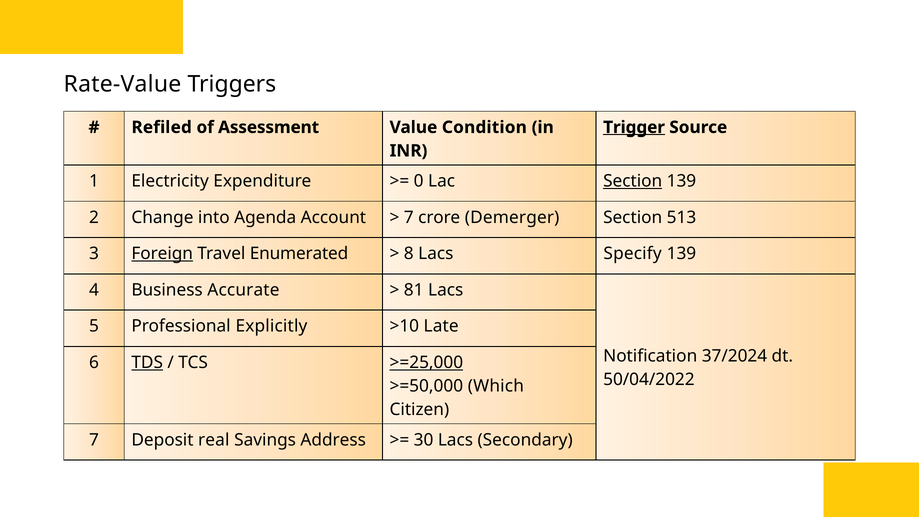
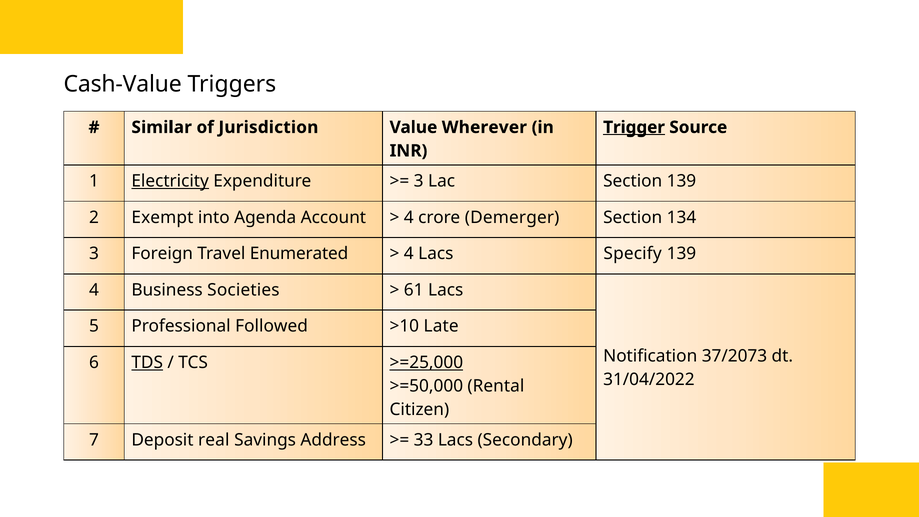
Rate-Value: Rate-Value -> Cash-Value
Refiled: Refiled -> Similar
Assessment: Assessment -> Jurisdiction
Condition: Condition -> Wherever
Electricity underline: none -> present
0 at (419, 181): 0 -> 3
Section at (633, 181) underline: present -> none
Change: Change -> Exempt
7 at (409, 217): 7 -> 4
513: 513 -> 134
Foreign underline: present -> none
8 at (409, 254): 8 -> 4
Accurate: Accurate -> Societies
81: 81 -> 61
Explicitly: Explicitly -> Followed
37/2024: 37/2024 -> 37/2073
50/04/2022: 50/04/2022 -> 31/04/2022
Which: Which -> Rental
30: 30 -> 33
